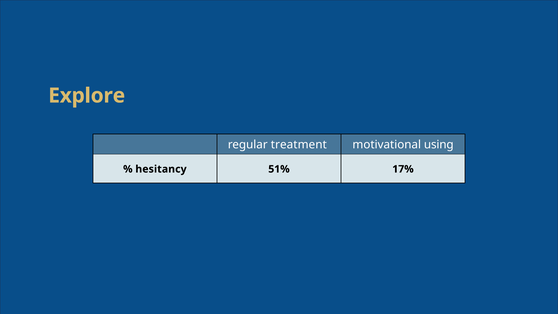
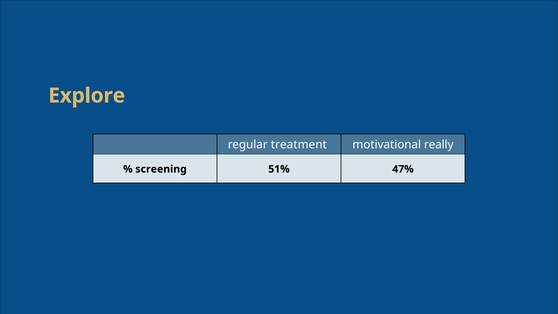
using: using -> really
hesitancy: hesitancy -> screening
17%: 17% -> 47%
